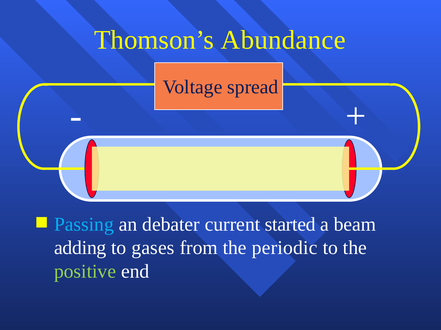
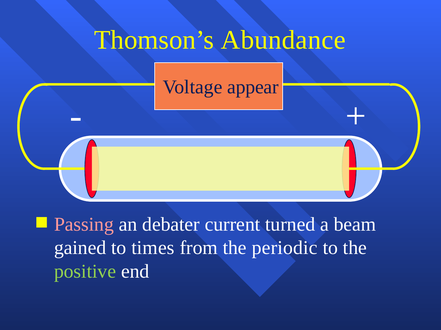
spread: spread -> appear
Passing colour: light blue -> pink
started: started -> turned
adding: adding -> gained
gases: gases -> times
